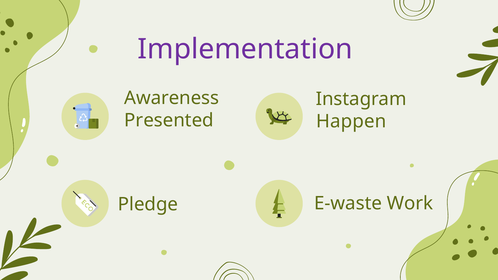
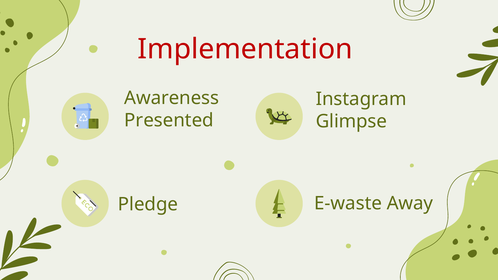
Implementation colour: purple -> red
Happen: Happen -> Glimpse
Work: Work -> Away
